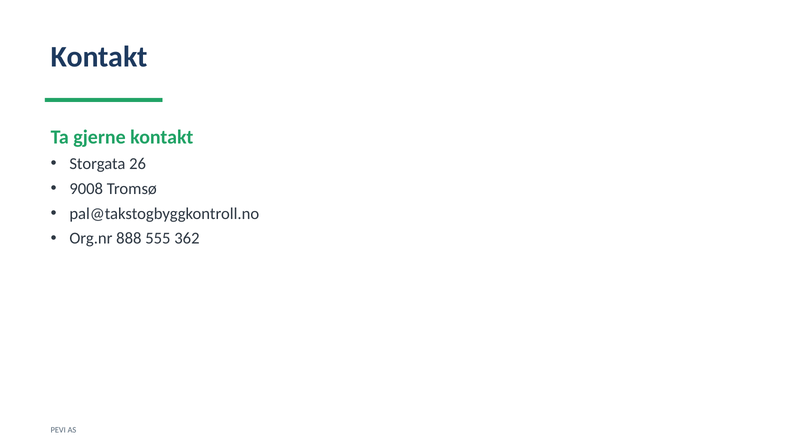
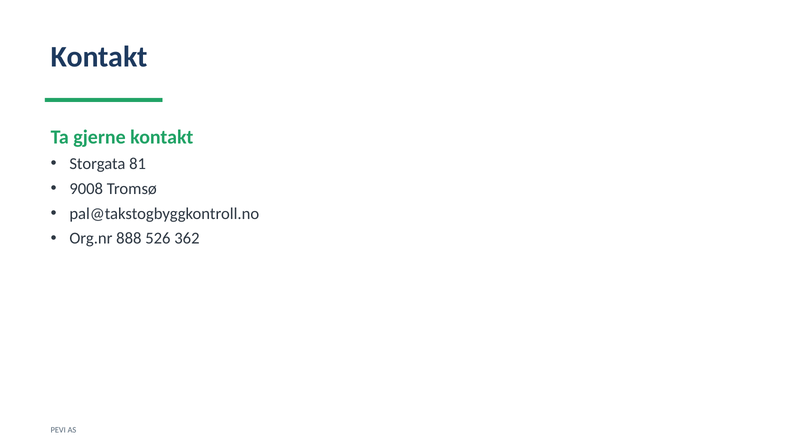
26: 26 -> 81
555: 555 -> 526
